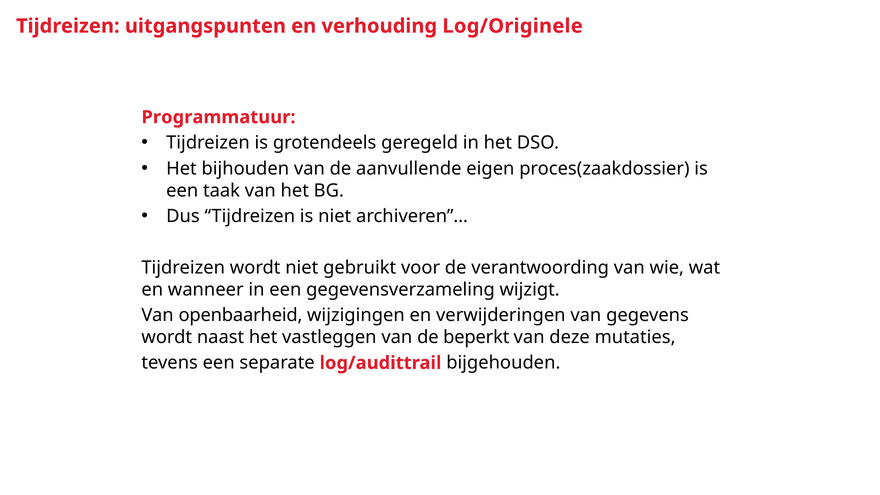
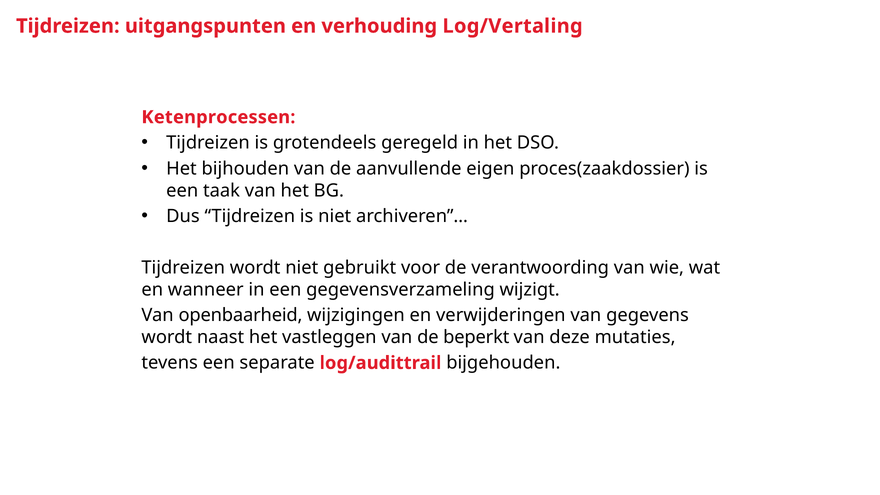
Log/Originele: Log/Originele -> Log/Vertaling
Programmatuur: Programmatuur -> Ketenprocessen
